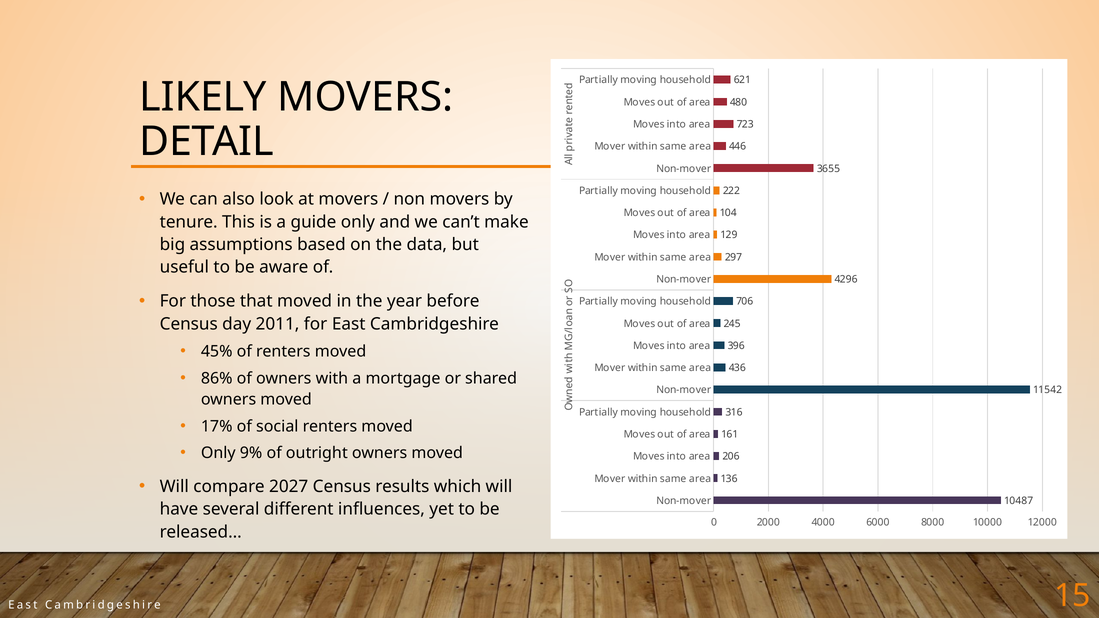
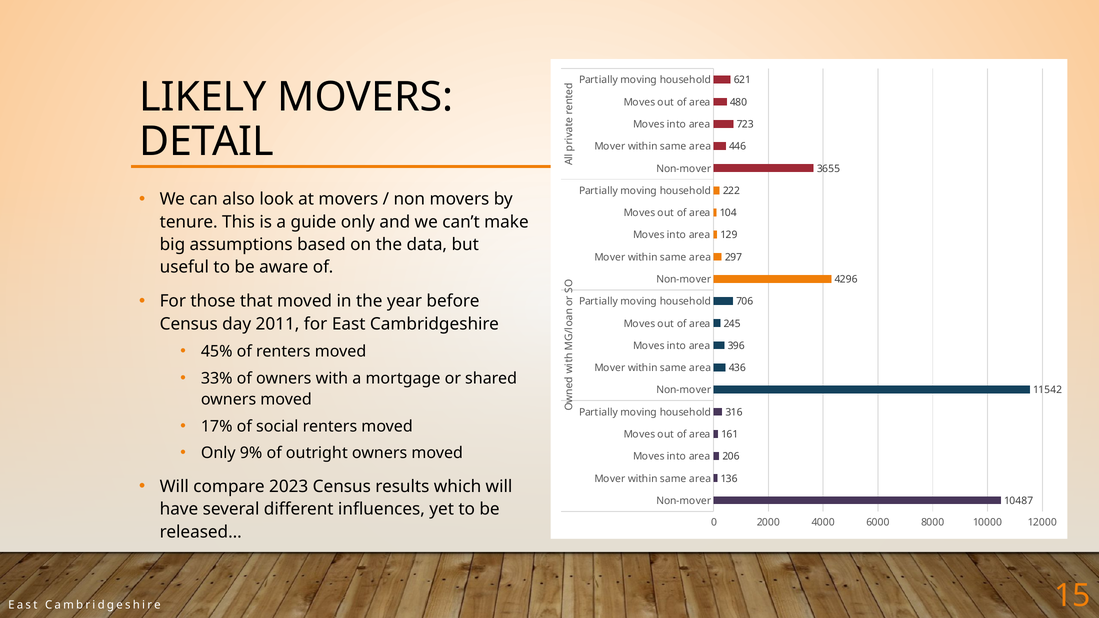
86%: 86% -> 33%
2027: 2027 -> 2023
